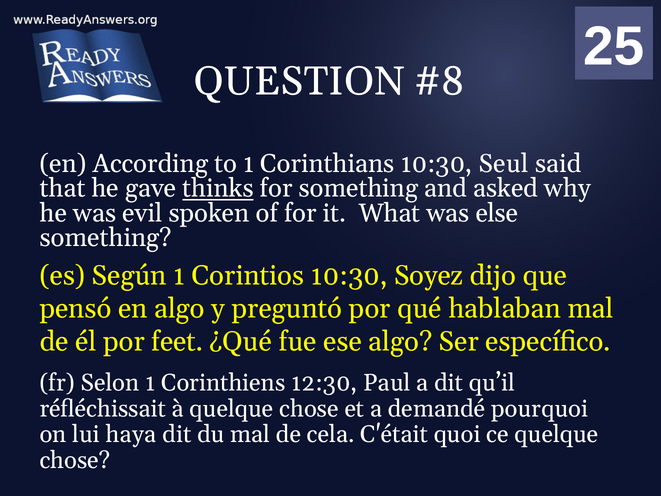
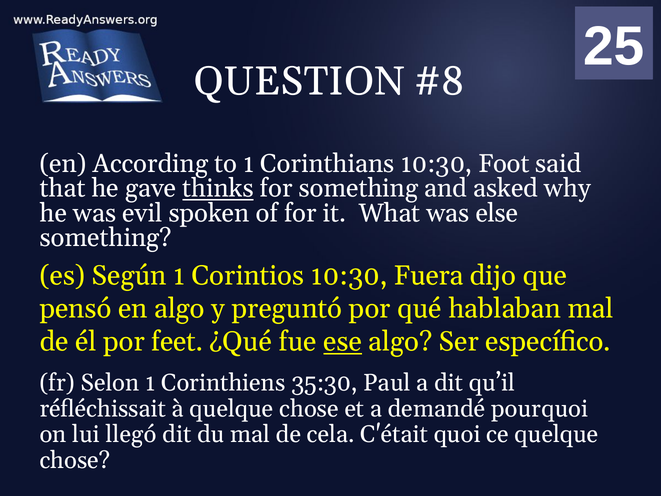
Seul: Seul -> Foot
Soyez: Soyez -> Fuera
ese underline: none -> present
12:30: 12:30 -> 35:30
haya: haya -> llegó
